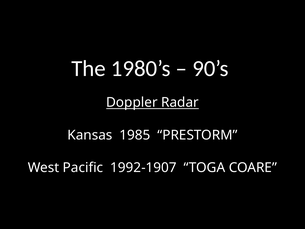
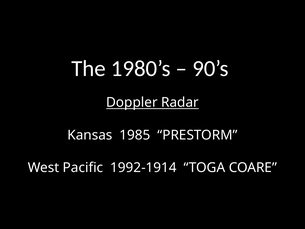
1992-1907: 1992-1907 -> 1992-1914
